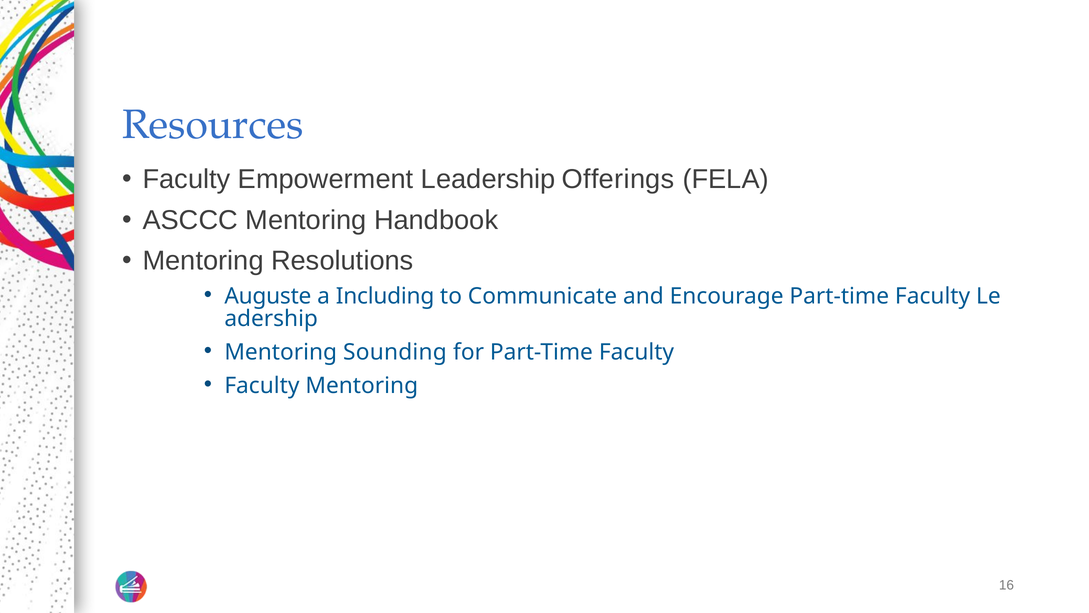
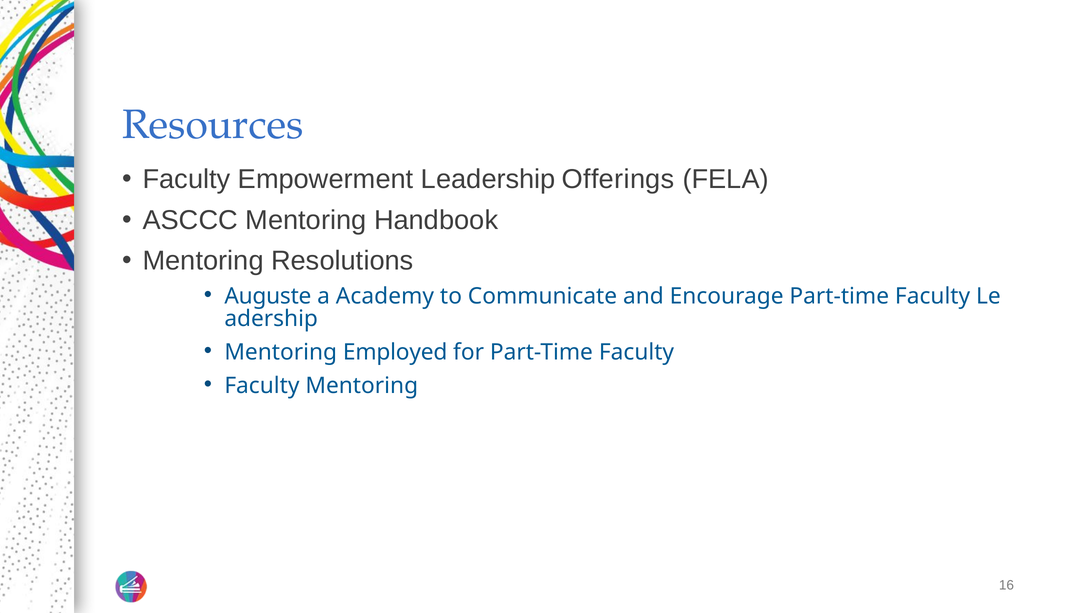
Including: Including -> Academy
Sounding: Sounding -> Employed
